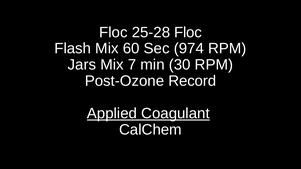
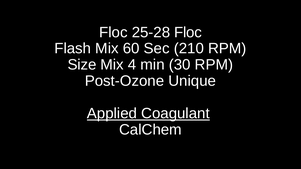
974: 974 -> 210
Jars: Jars -> Size
7: 7 -> 4
Record: Record -> Unique
